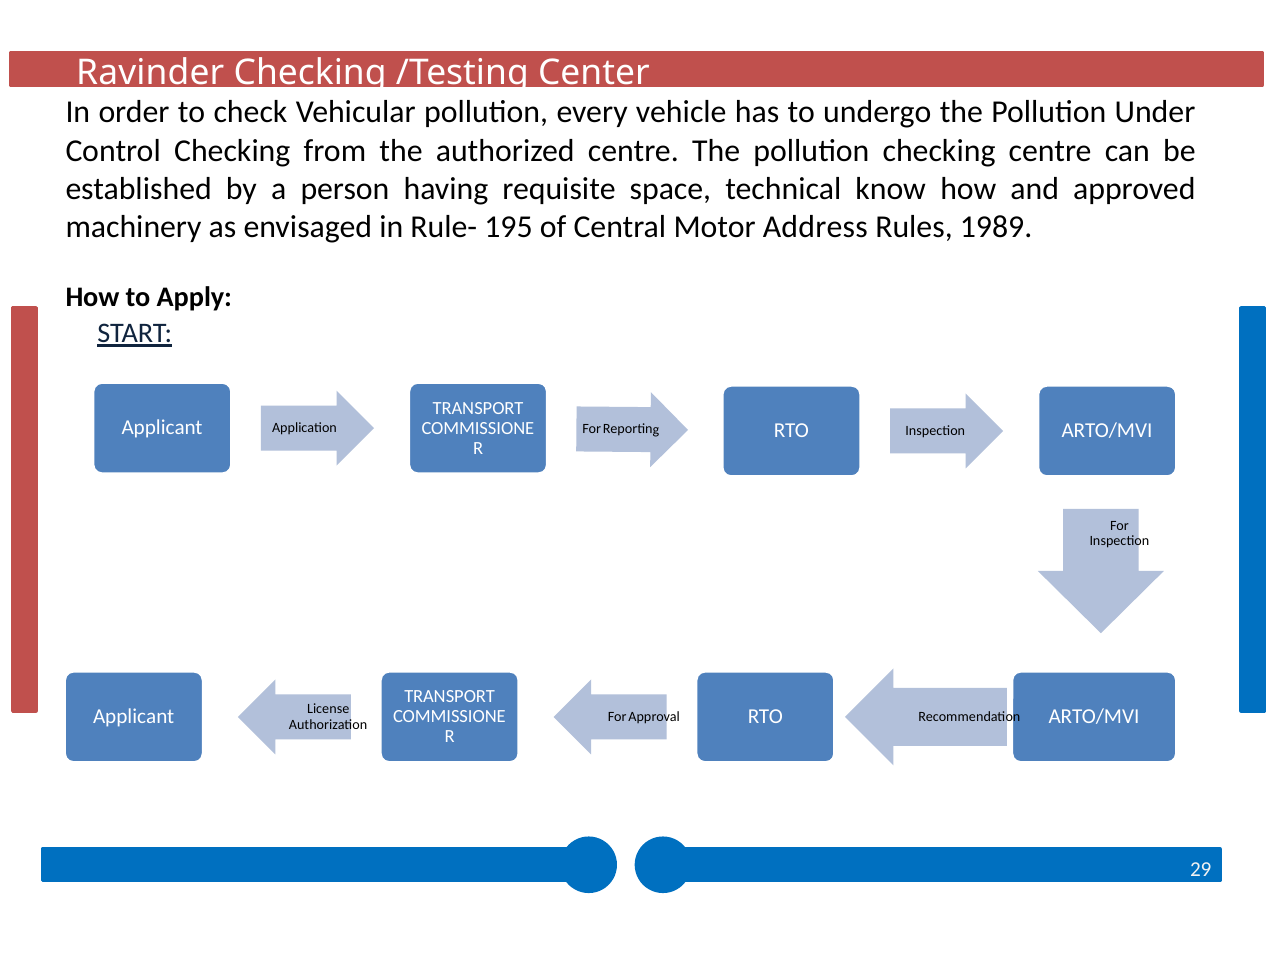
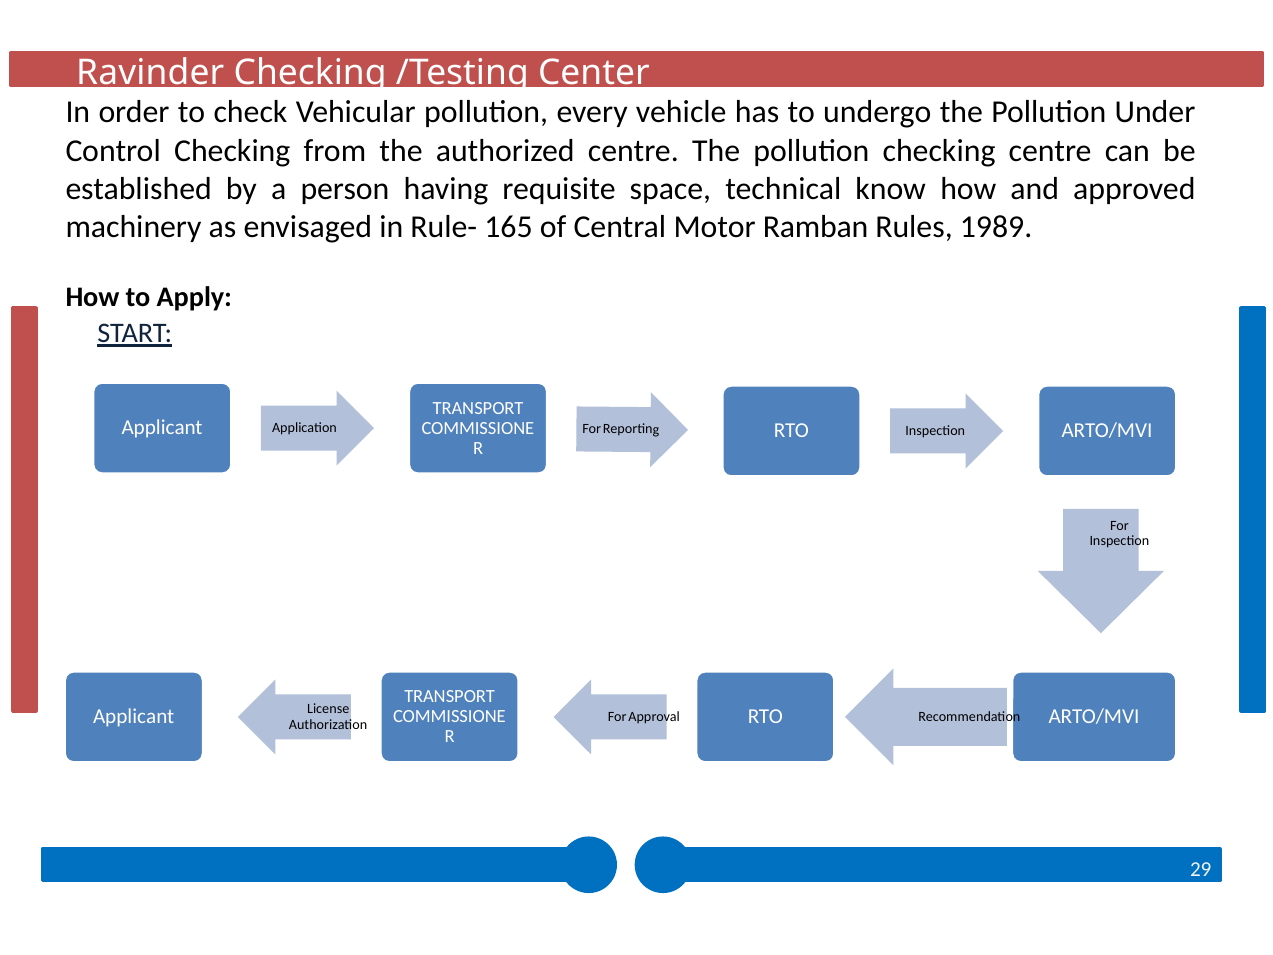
195: 195 -> 165
Address: Address -> Ramban
